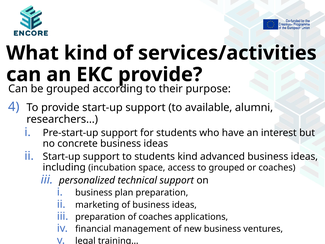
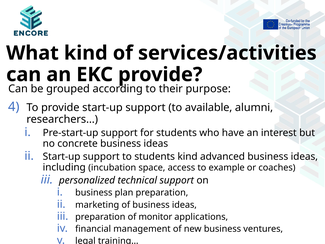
to grouped: grouped -> example
of coaches: coaches -> monitor
